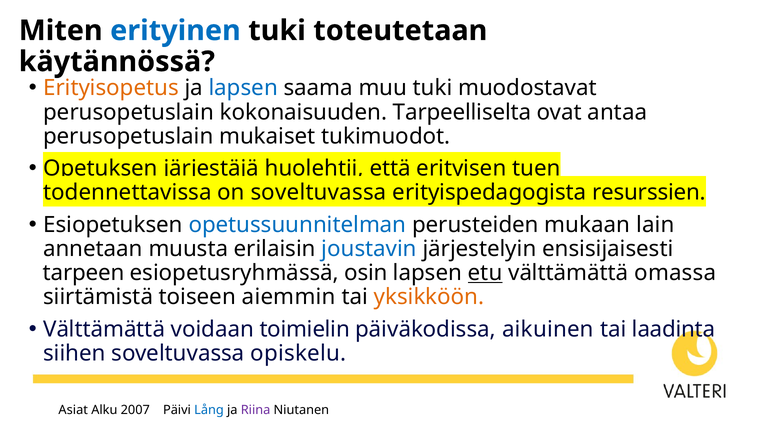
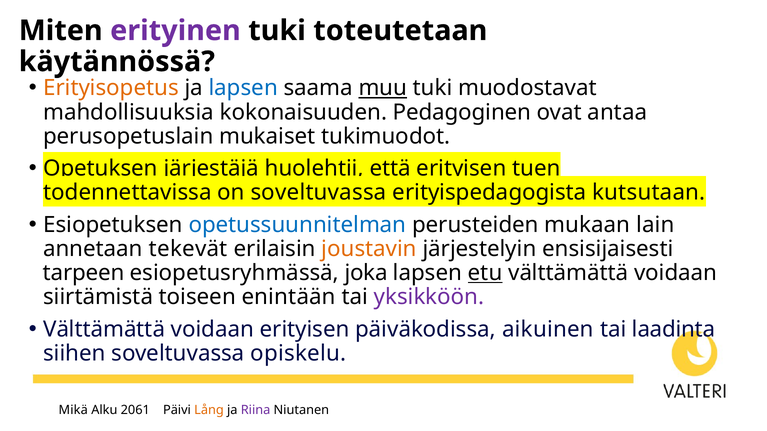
erityinen colour: blue -> purple
muu underline: none -> present
perusopetuslain at (129, 112): perusopetuslain -> mahdollisuuksia
Tarpeelliselta: Tarpeelliselta -> Pedagoginen
resurssien: resurssien -> kutsutaan
muusta: muusta -> tekevät
joustavin colour: blue -> orange
osin: osin -> joka
omassa at (675, 273): omassa -> voidaan
aiemmin: aiemmin -> enintään
yksikköön colour: orange -> purple
voidaan toimielin: toimielin -> erityisen
Asiat: Asiat -> Mikä
2007: 2007 -> 2061
Lång colour: blue -> orange
